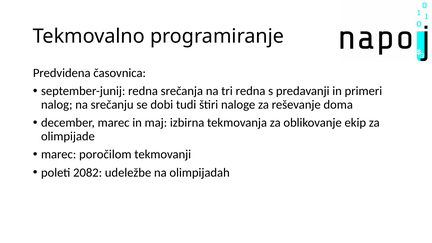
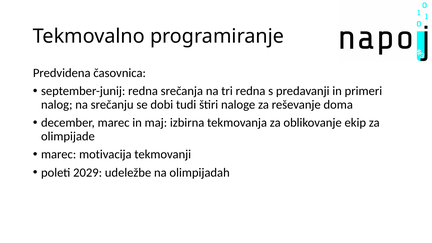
poročilom: poročilom -> motivacija
2082: 2082 -> 2029
